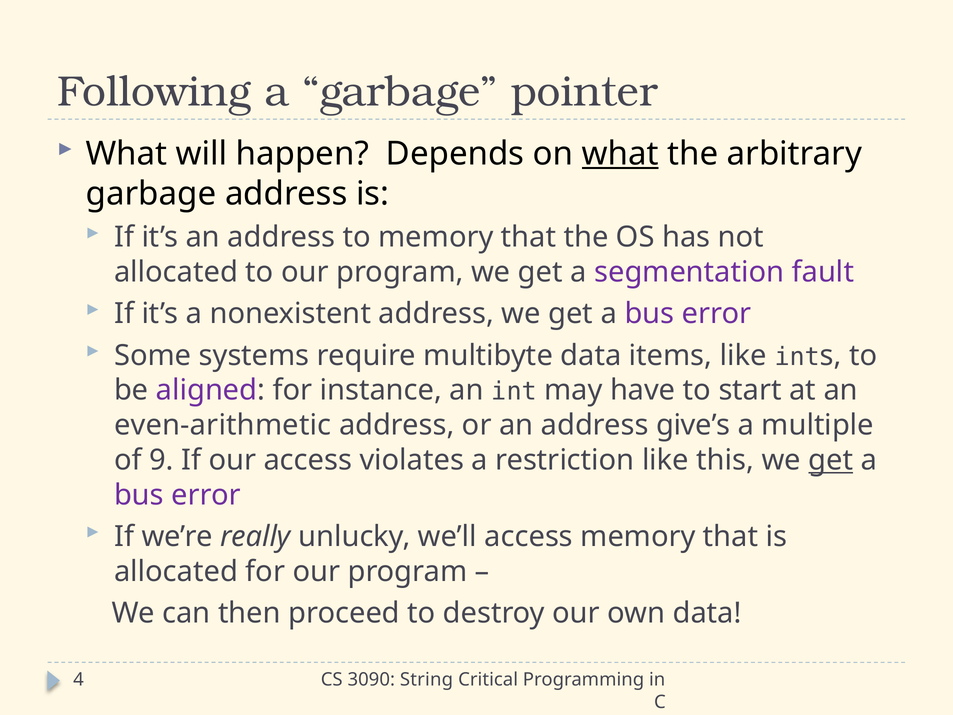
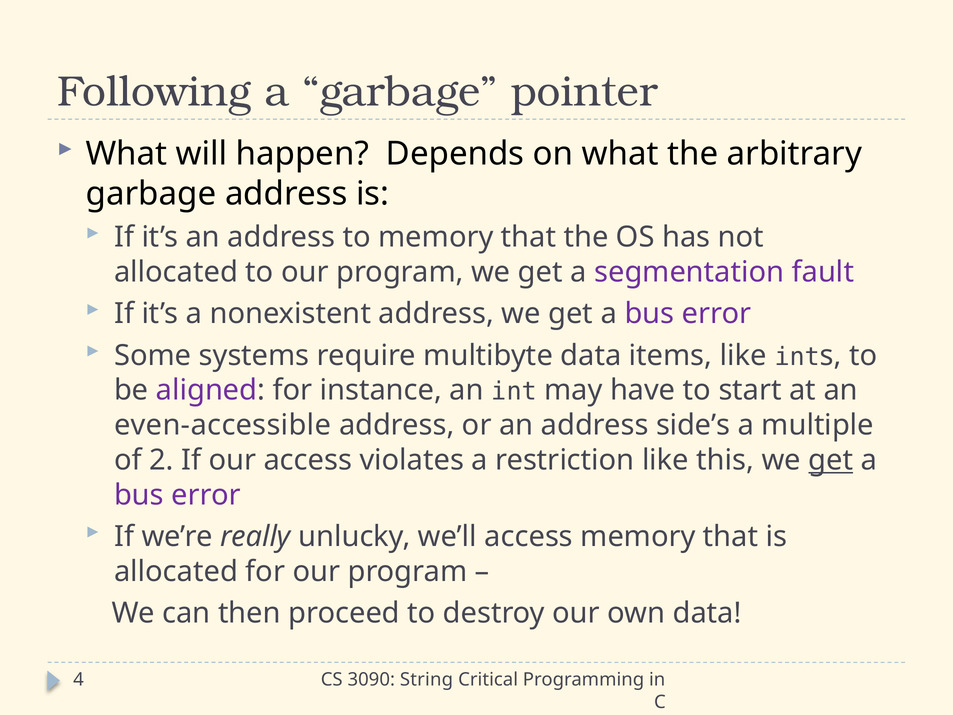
what at (620, 154) underline: present -> none
even-arithmetic: even-arithmetic -> even-accessible
give’s: give’s -> side’s
9: 9 -> 2
